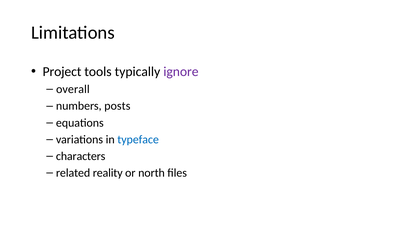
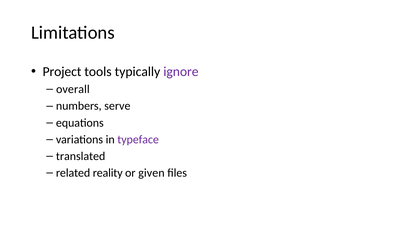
posts: posts -> serve
typeface colour: blue -> purple
characters: characters -> translated
north: north -> given
